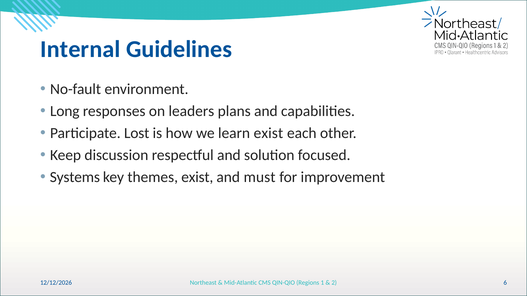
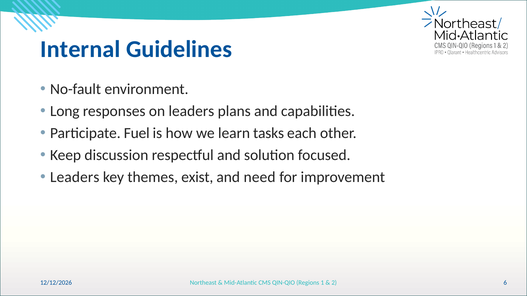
Lost: Lost -> Fuel
learn exist: exist -> tasks
Systems at (75, 177): Systems -> Leaders
must: must -> need
